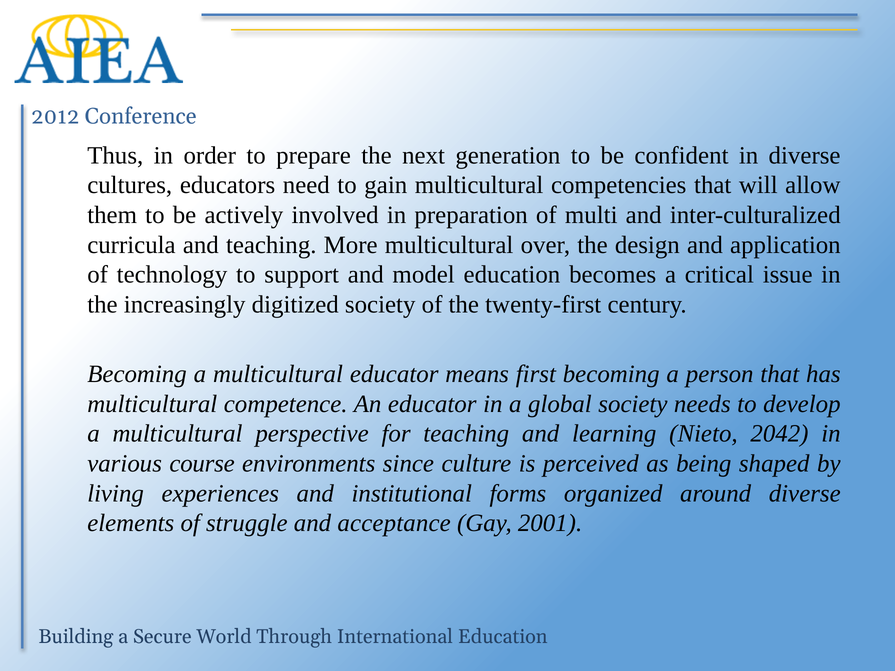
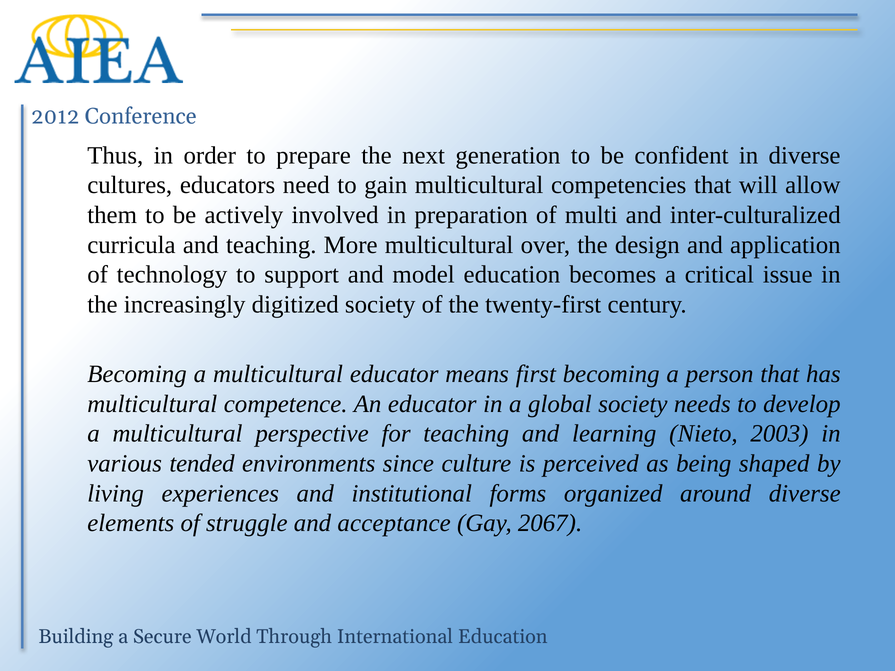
2042: 2042 -> 2003
course: course -> tended
2001: 2001 -> 2067
